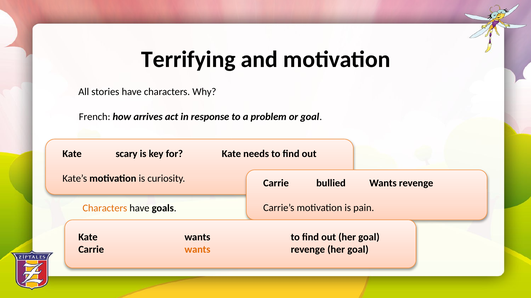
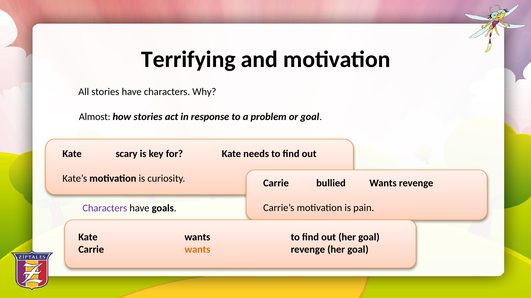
French: French -> Almost
how arrives: arrives -> stories
Characters at (105, 209) colour: orange -> purple
